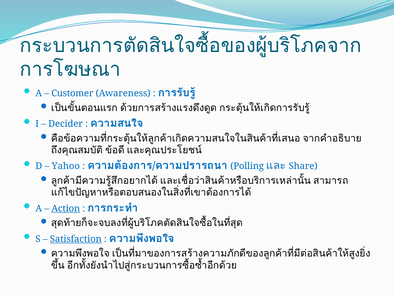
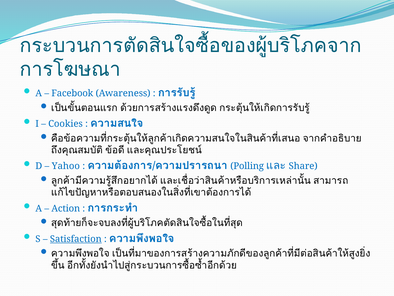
Customer: Customer -> Facebook
Decider: Decider -> Cookies
Action underline: present -> none
